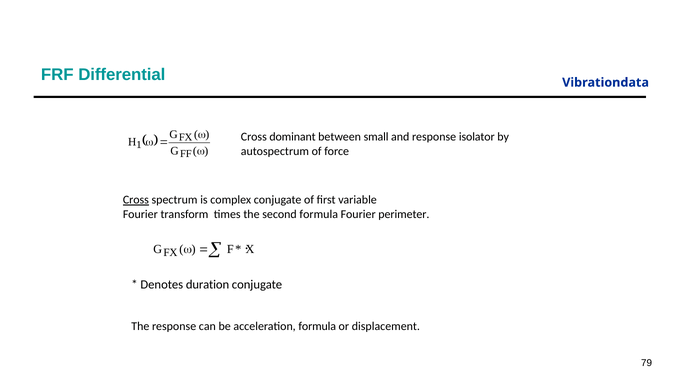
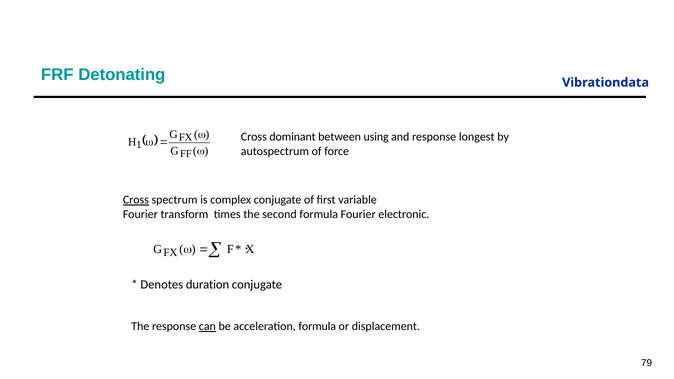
Differential: Differential -> Detonating
small: small -> using
isolator: isolator -> longest
perimeter: perimeter -> electronic
can underline: none -> present
